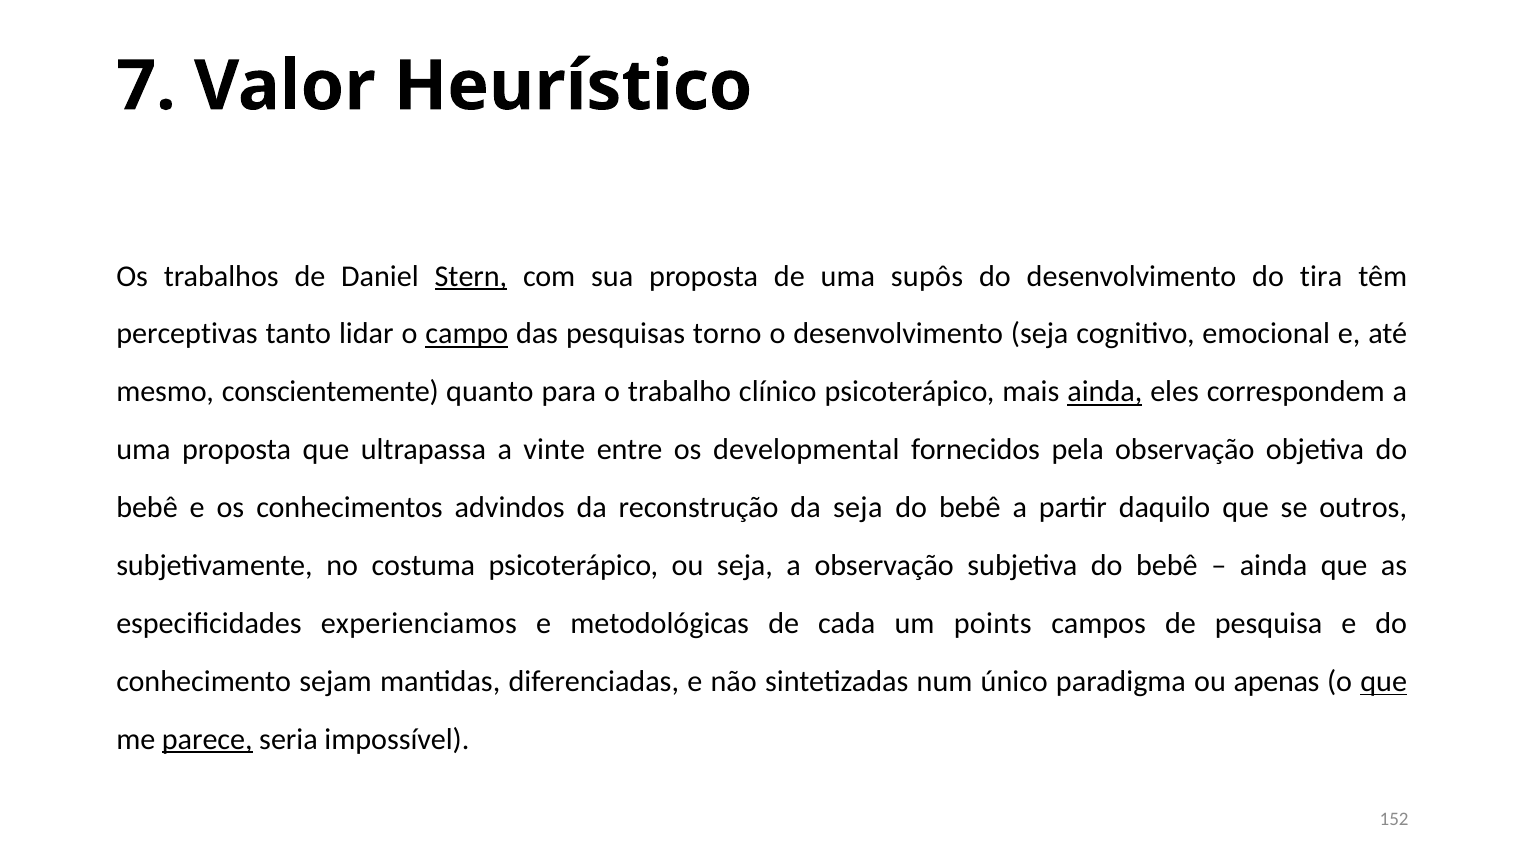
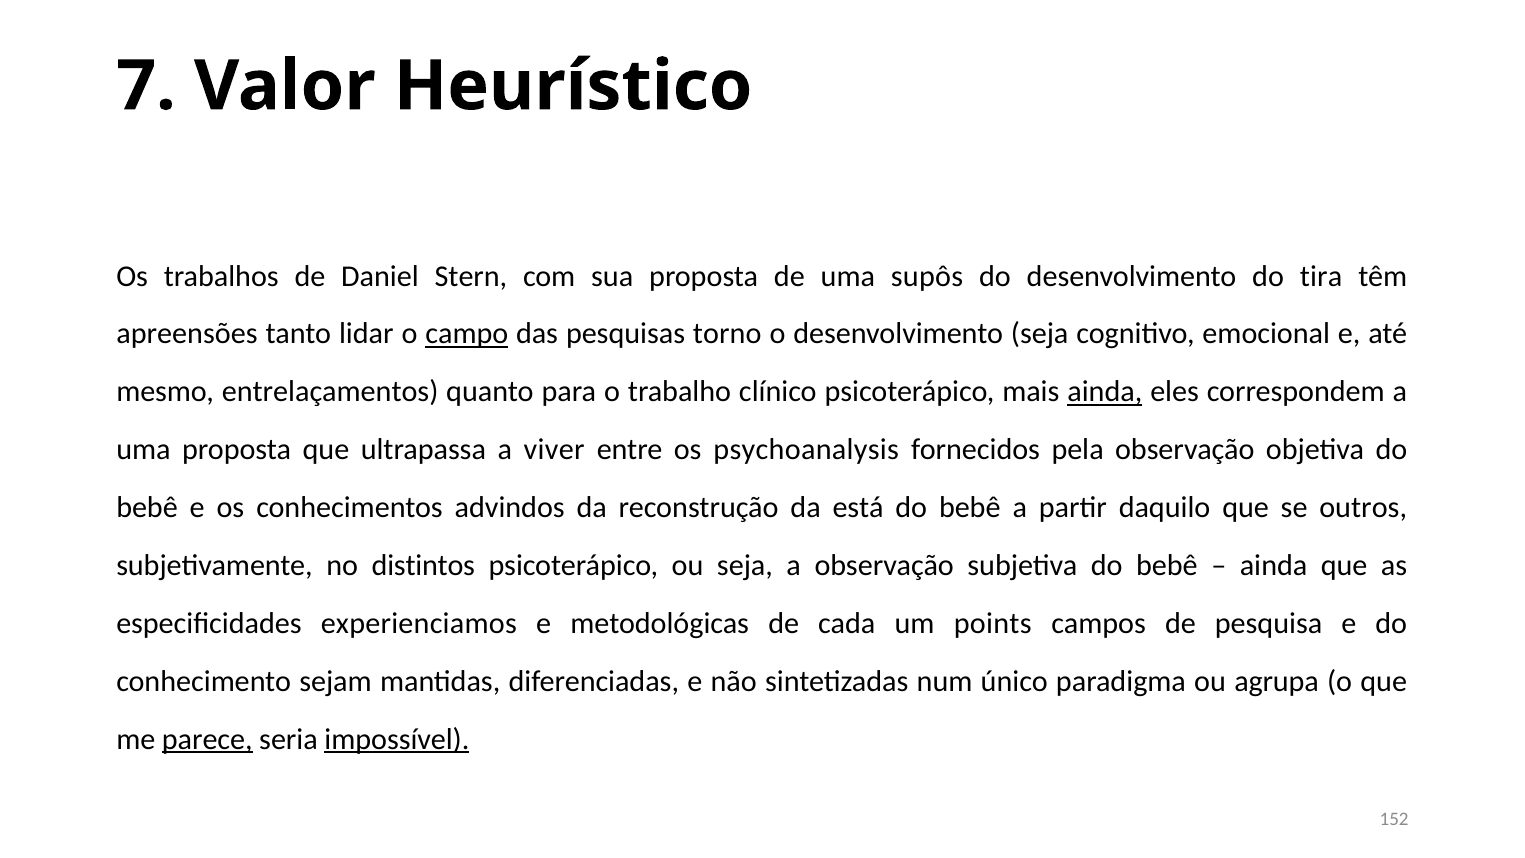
Stern underline: present -> none
perceptivas: perceptivas -> apreensões
conscientemente: conscientemente -> entrelaçamentos
vinte: vinte -> viver
developmental: developmental -> psychoanalysis
da seja: seja -> está
costuma: costuma -> distintos
apenas: apenas -> agrupa
que at (1384, 681) underline: present -> none
impossível underline: none -> present
